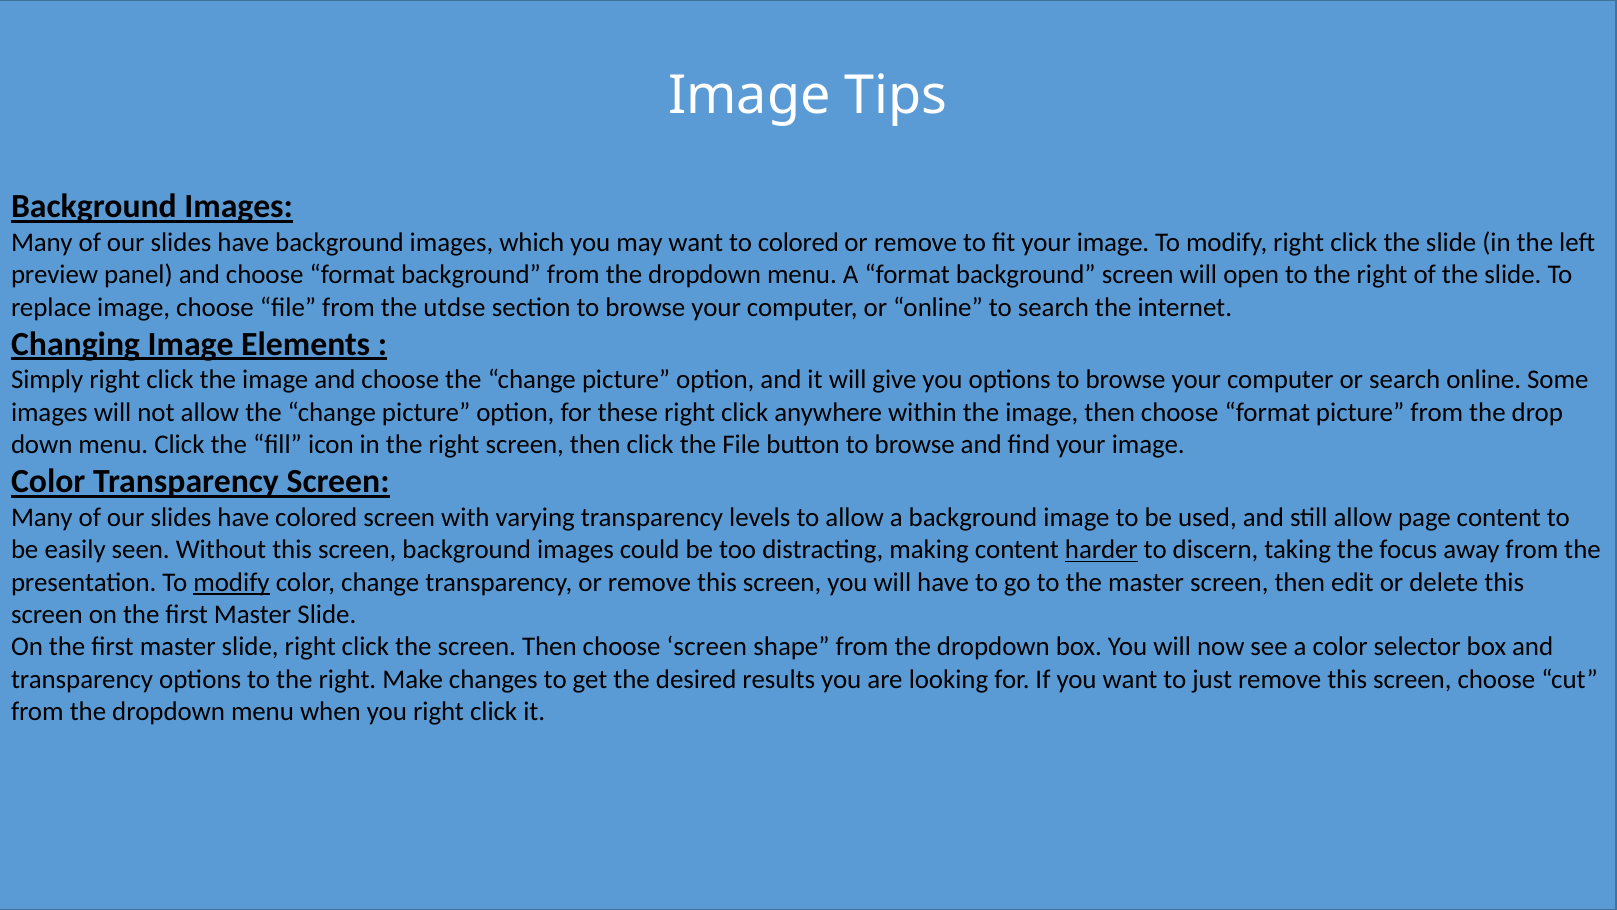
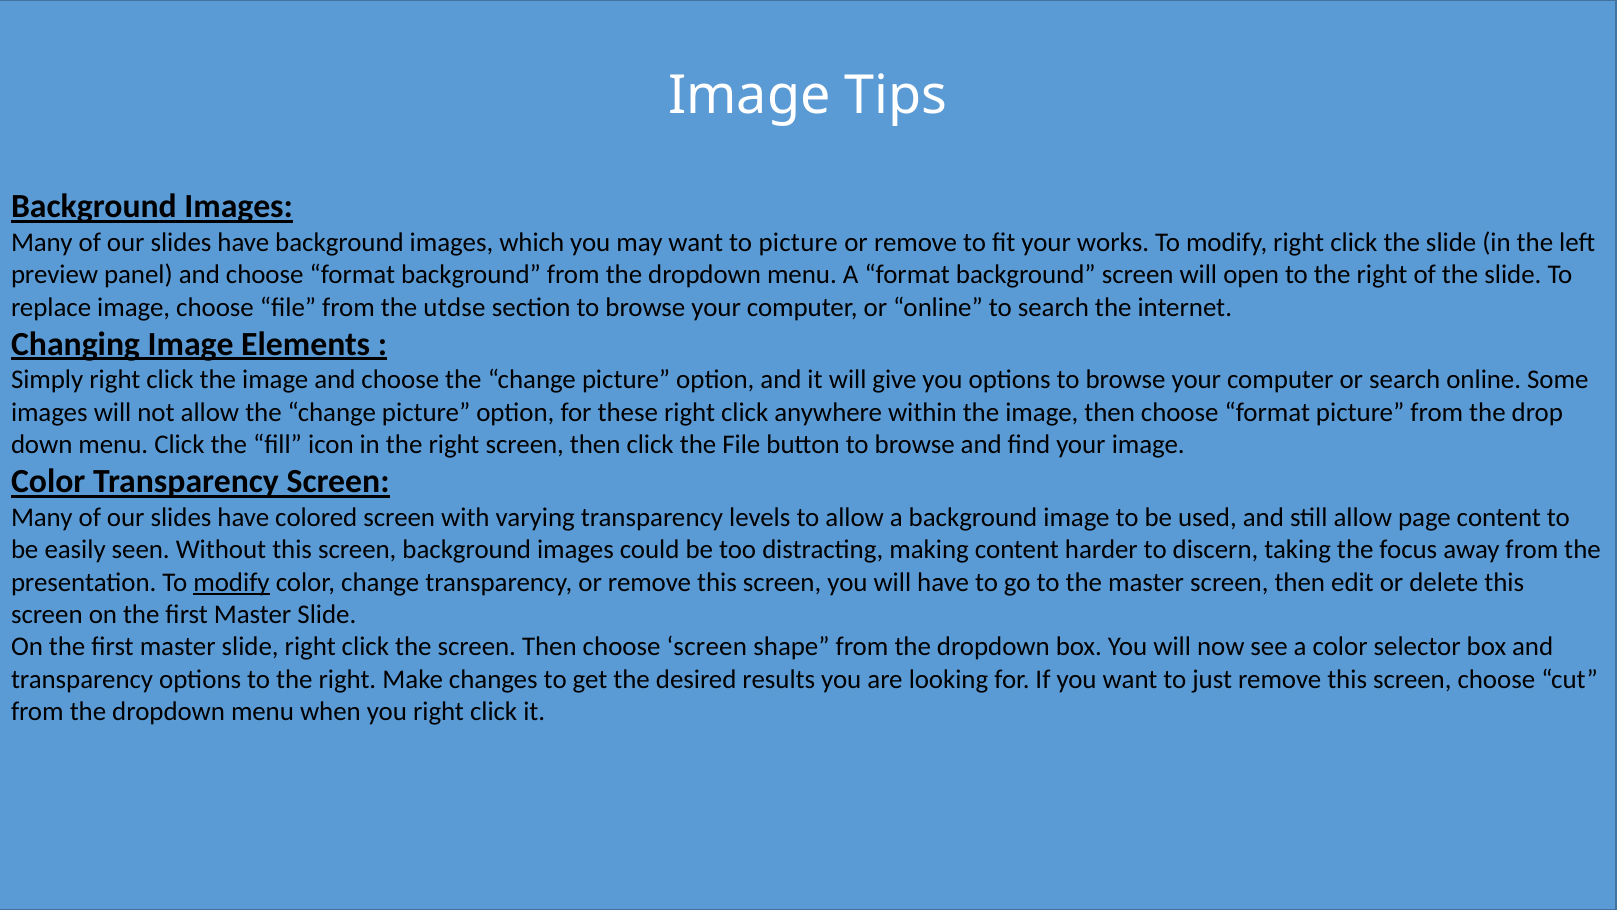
to colored: colored -> picture
fit your image: image -> works
harder underline: present -> none
